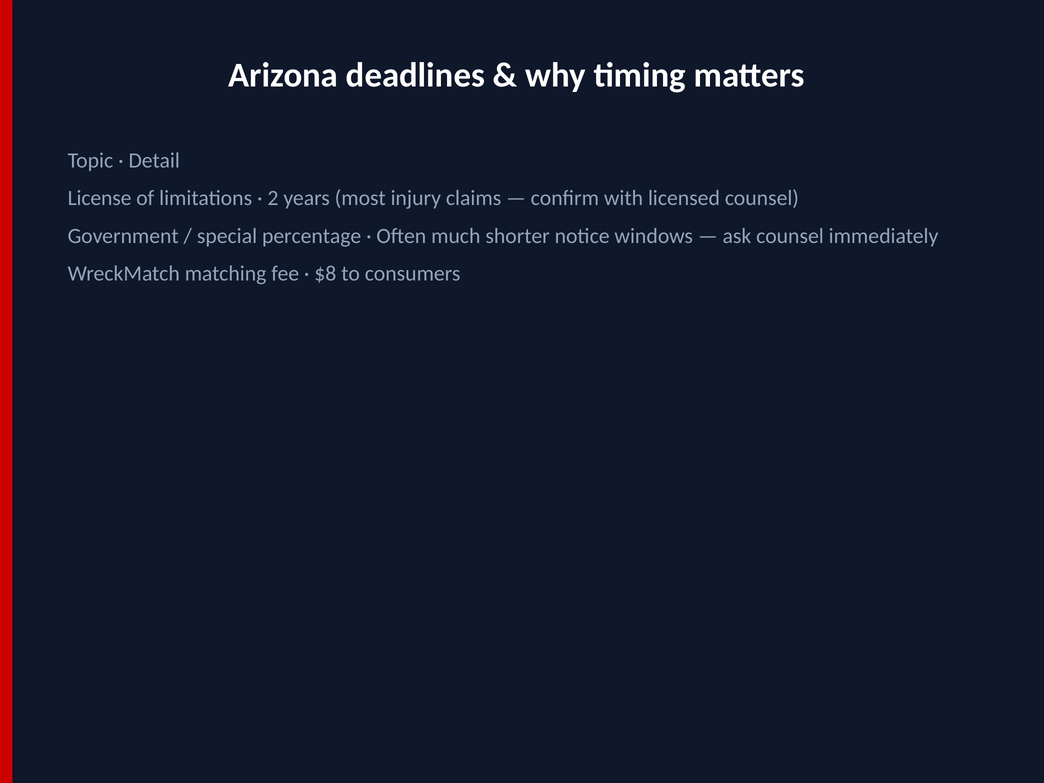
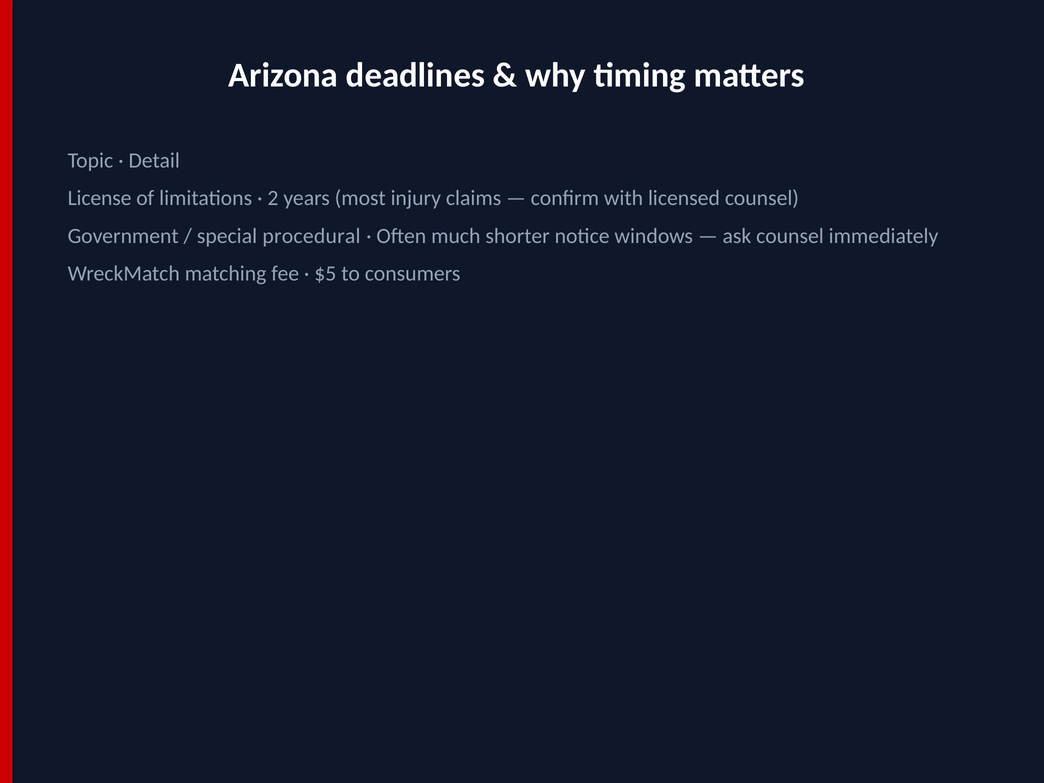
percentage: percentage -> procedural
$8: $8 -> $5
